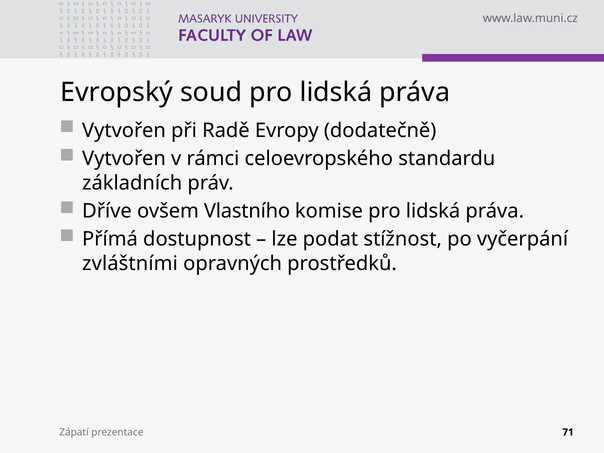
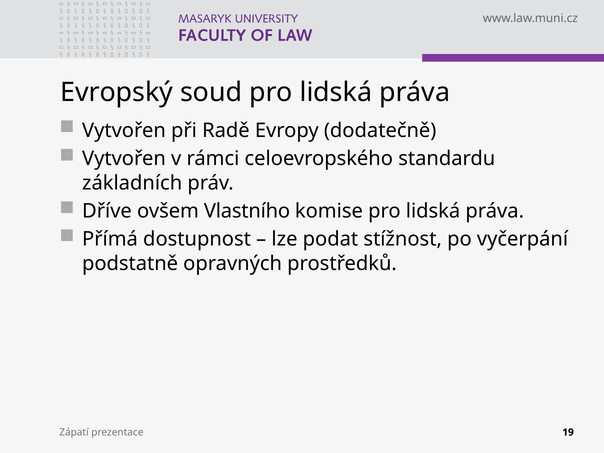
zvláštními: zvláštními -> podstatně
71: 71 -> 19
